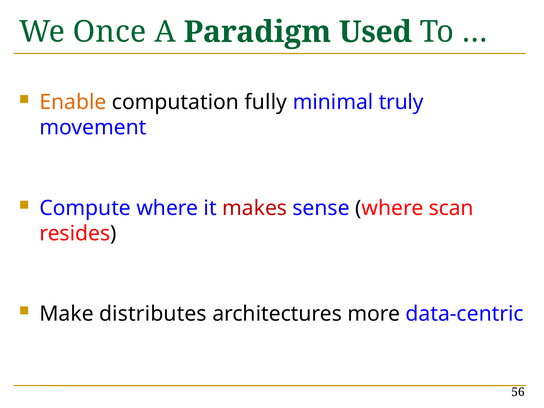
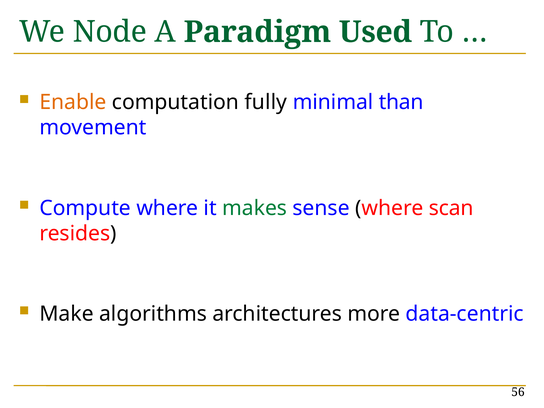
Once: Once -> Node
truly: truly -> than
makes colour: red -> green
distributes: distributes -> algorithms
